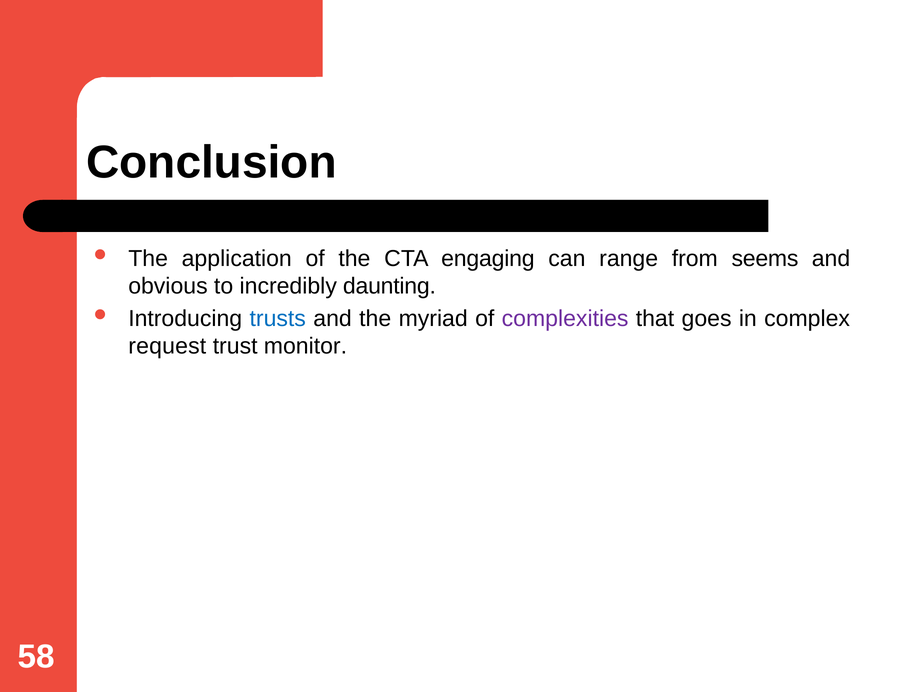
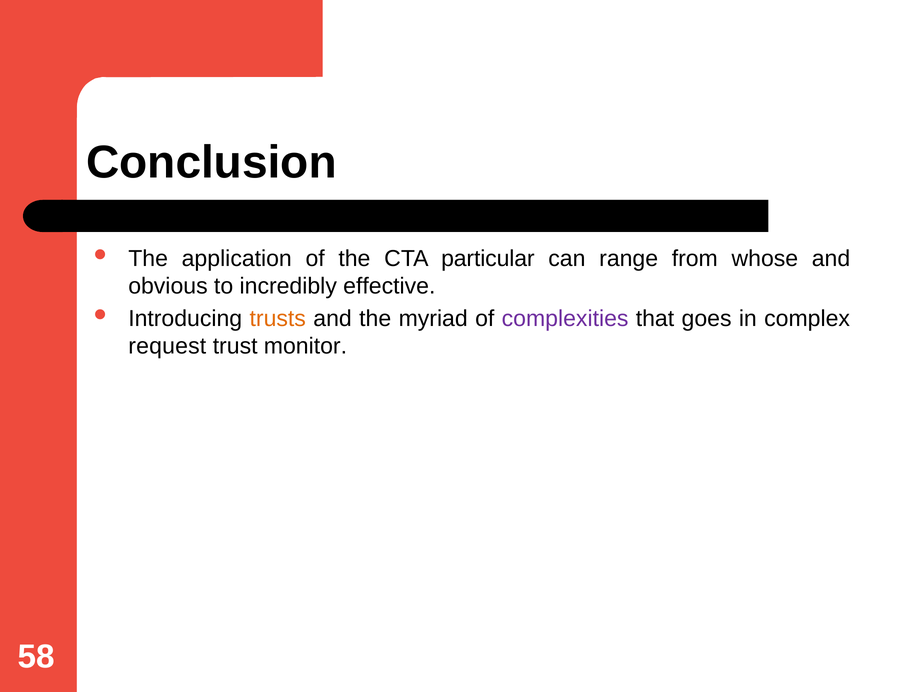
engaging: engaging -> particular
seems: seems -> whose
daunting: daunting -> effective
trusts colour: blue -> orange
